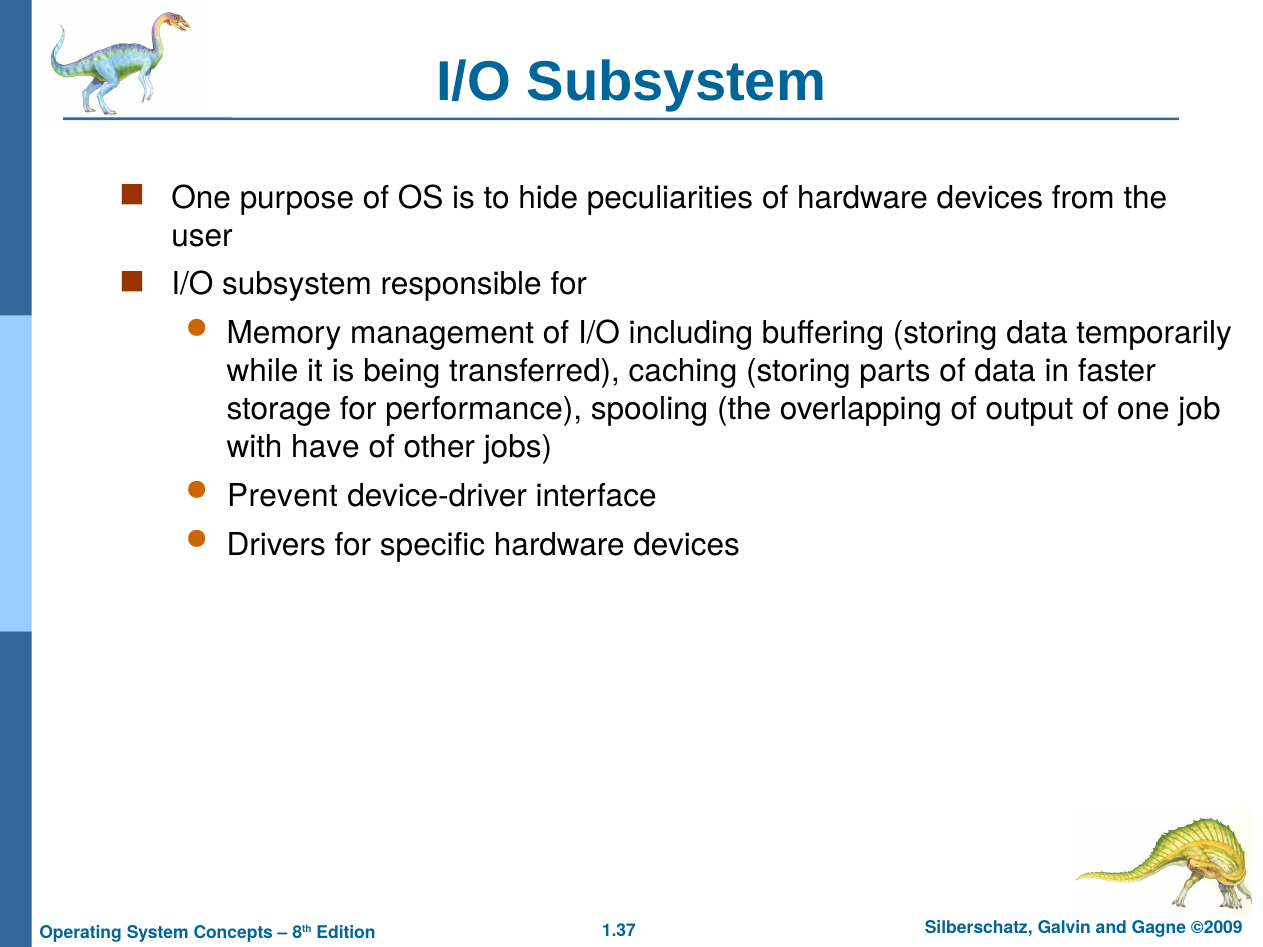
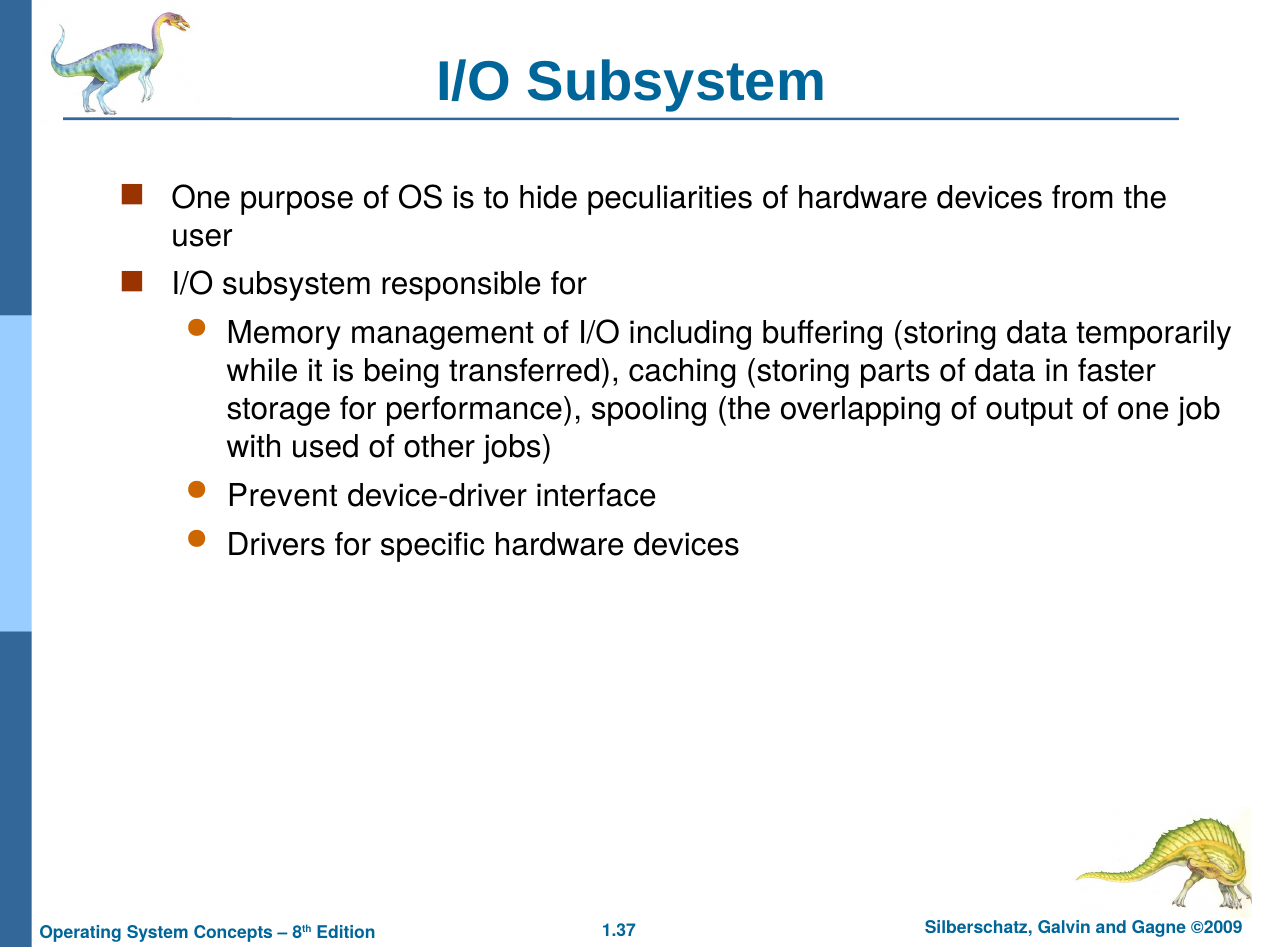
have: have -> used
